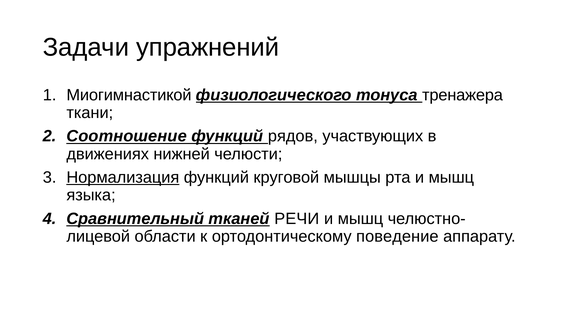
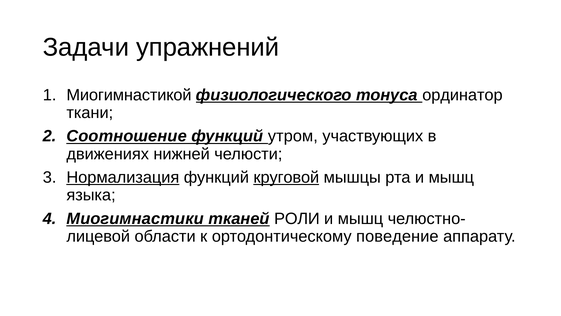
тренажера: тренажера -> ординатор
рядов: рядов -> утром
круговой underline: none -> present
Сравнительный: Сравнительный -> Миогимнастики
РЕЧИ: РЕЧИ -> РОЛИ
